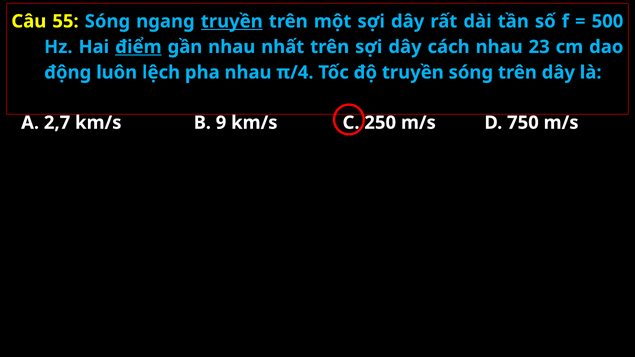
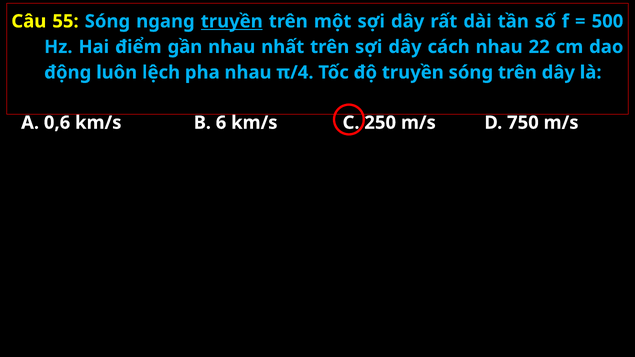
điểm underline: present -> none
23: 23 -> 22
2,7: 2,7 -> 0,6
9: 9 -> 6
